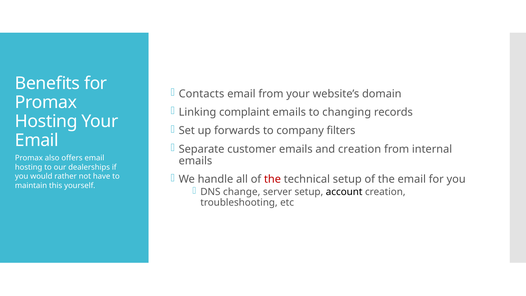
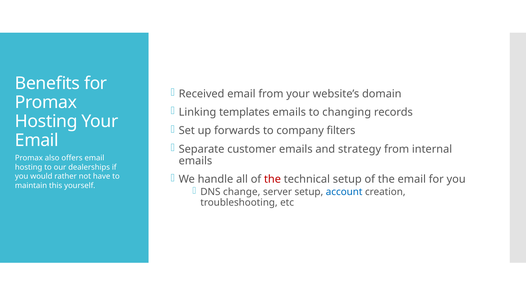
Contacts: Contacts -> Received
complaint: complaint -> templates
and creation: creation -> strategy
account colour: black -> blue
